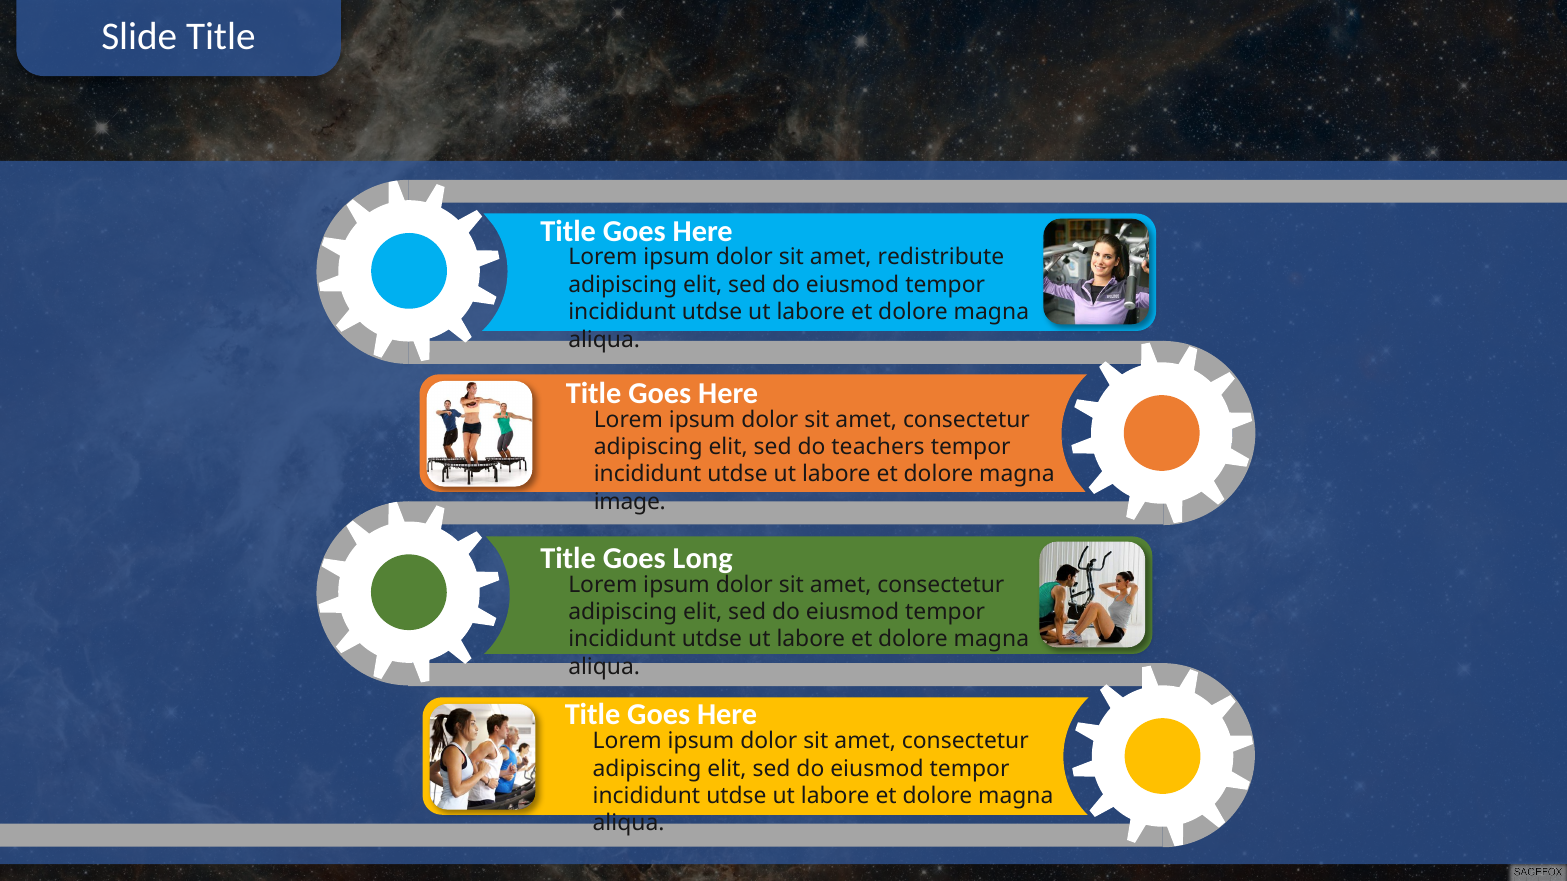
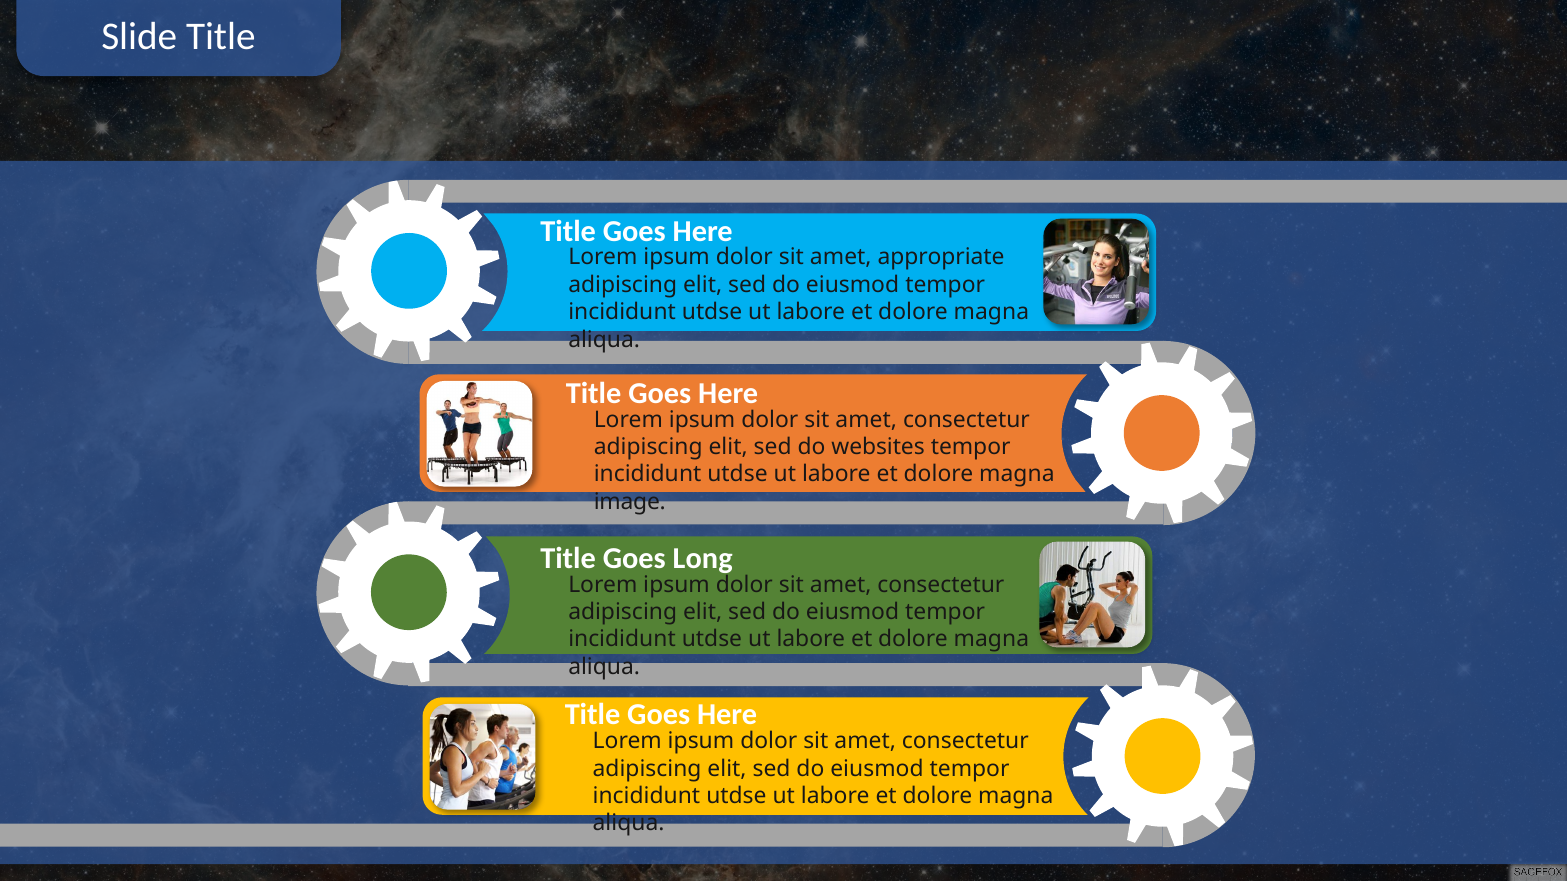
redistribute: redistribute -> appropriate
teachers: teachers -> websites
